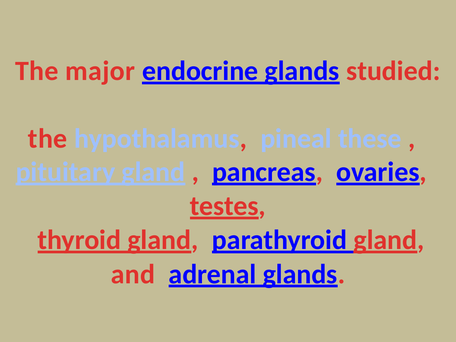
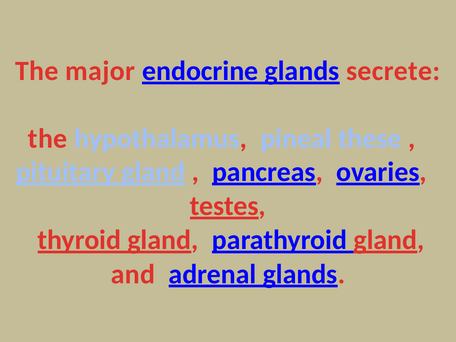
studied: studied -> secrete
